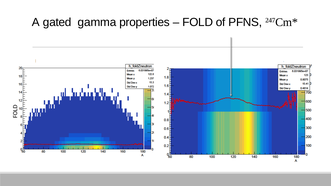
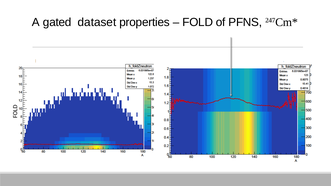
gamma: gamma -> dataset
